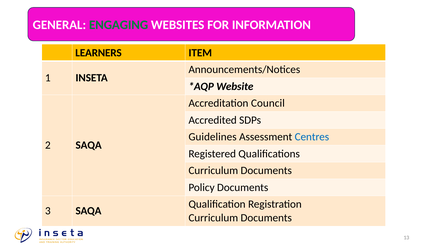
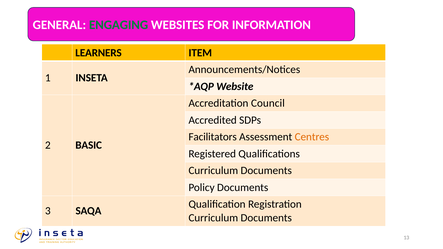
Guidelines: Guidelines -> Facilitators
Centres colour: blue -> orange
2 SAQA: SAQA -> BASIC
